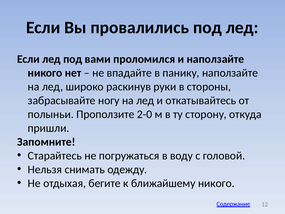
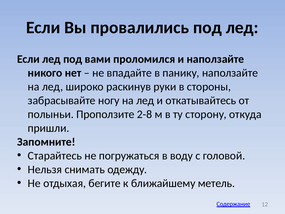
2-0: 2-0 -> 2-8
ближайшему никого: никого -> метель
